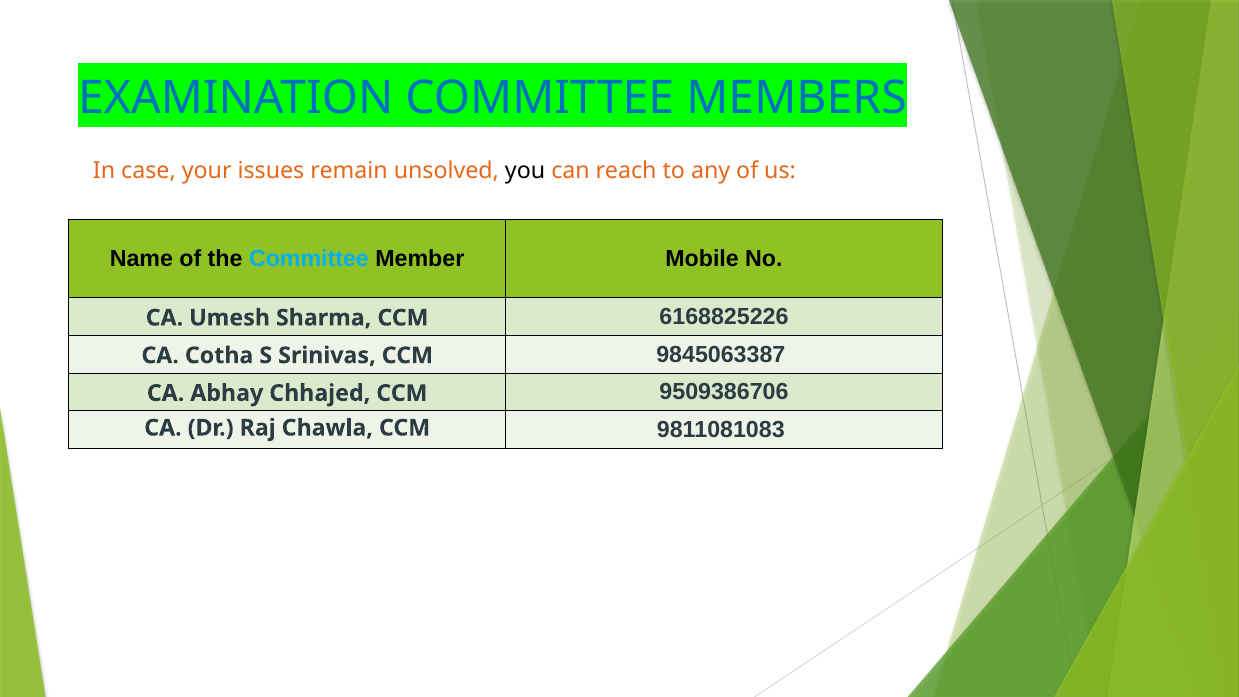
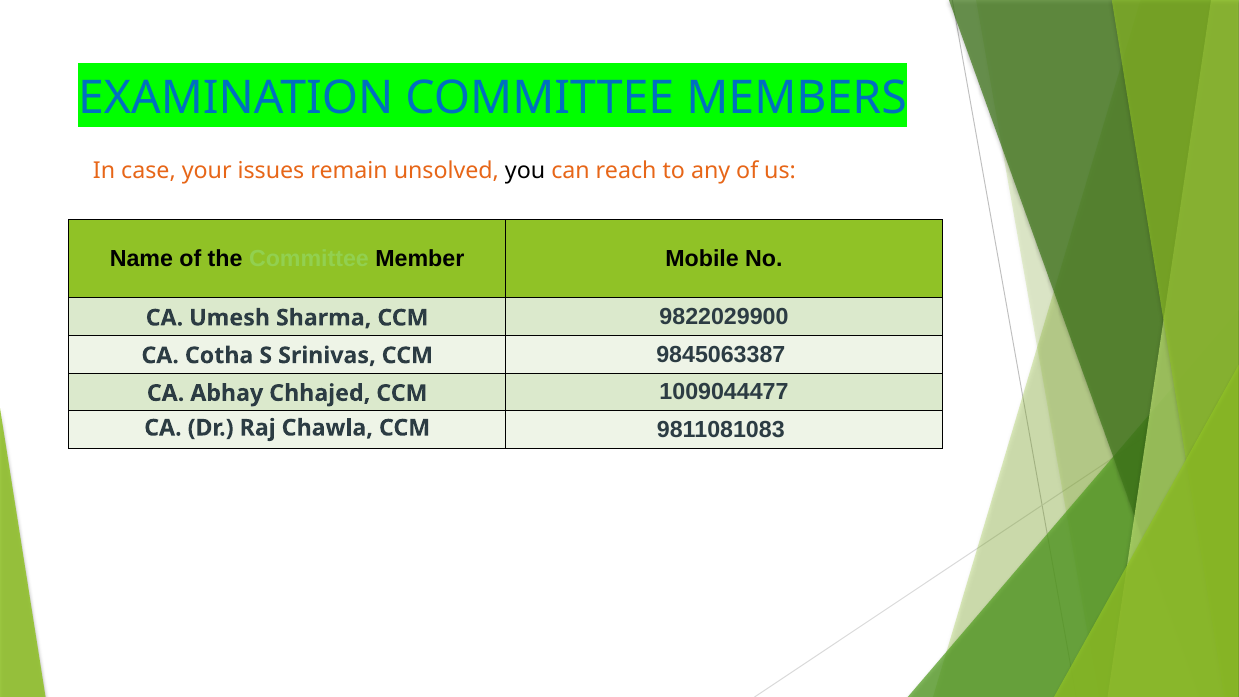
Committee at (309, 259) colour: light blue -> light green
6168825226: 6168825226 -> 9822029900
9509386706: 9509386706 -> 1009044477
